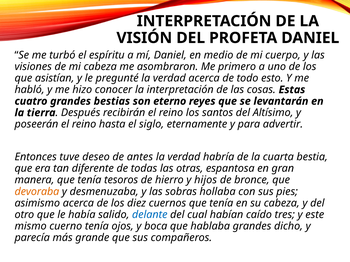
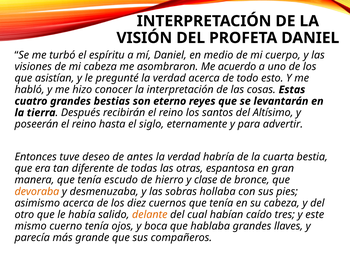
primero: primero -> acuerdo
tesoros: tesoros -> escudo
hijos: hijos -> clase
delante colour: blue -> orange
dicho: dicho -> llaves
